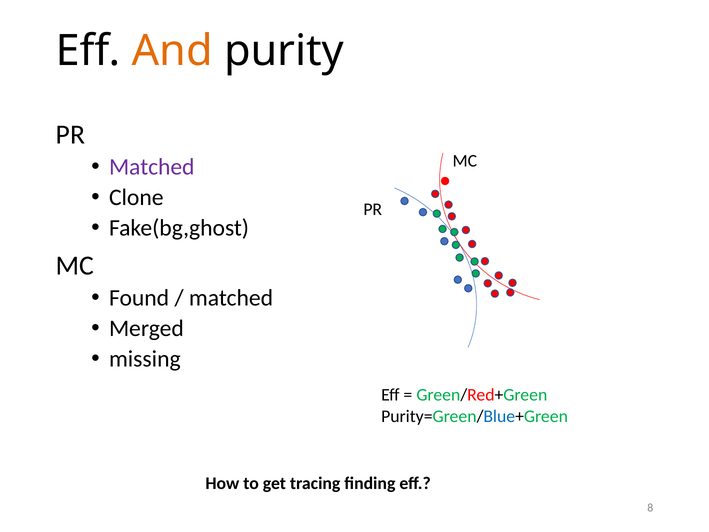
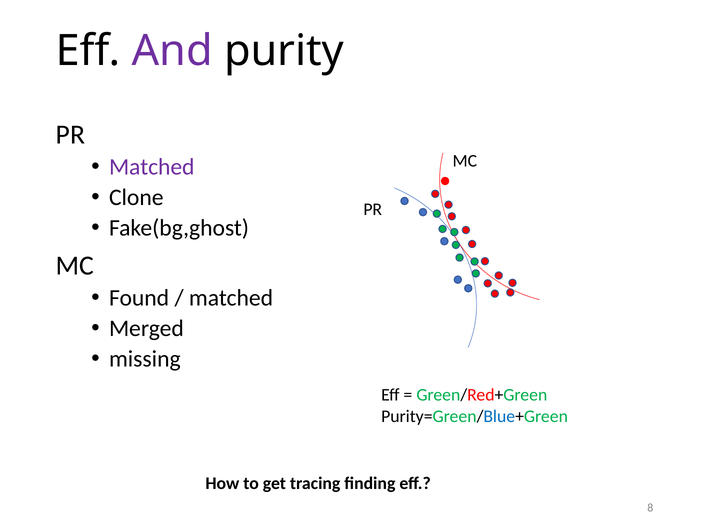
And colour: orange -> purple
